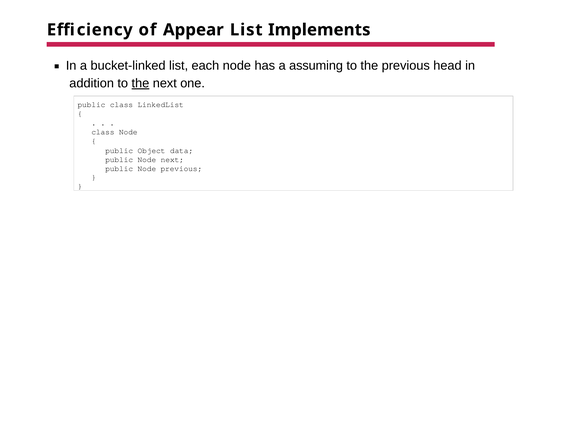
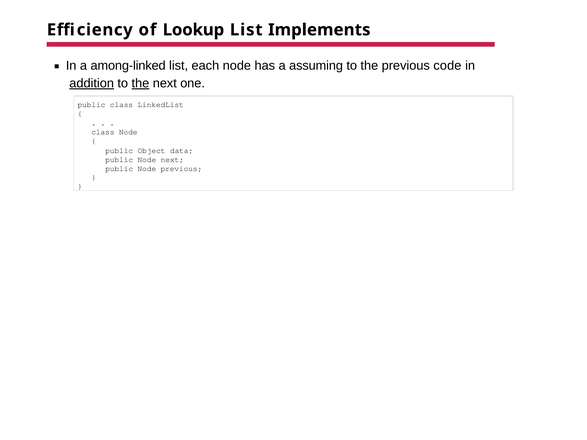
Appear: Appear -> Lookup
bucket-linked: bucket-linked -> among-linked
head: head -> code
addition underline: none -> present
